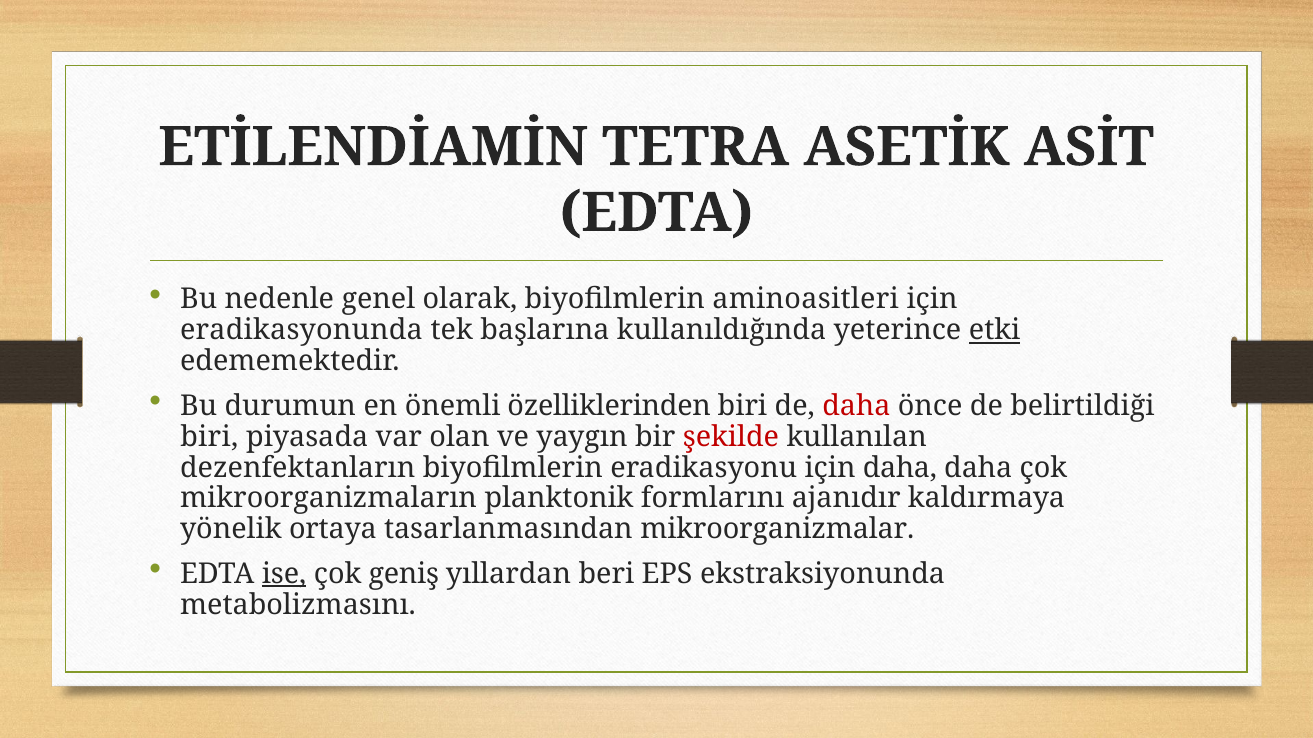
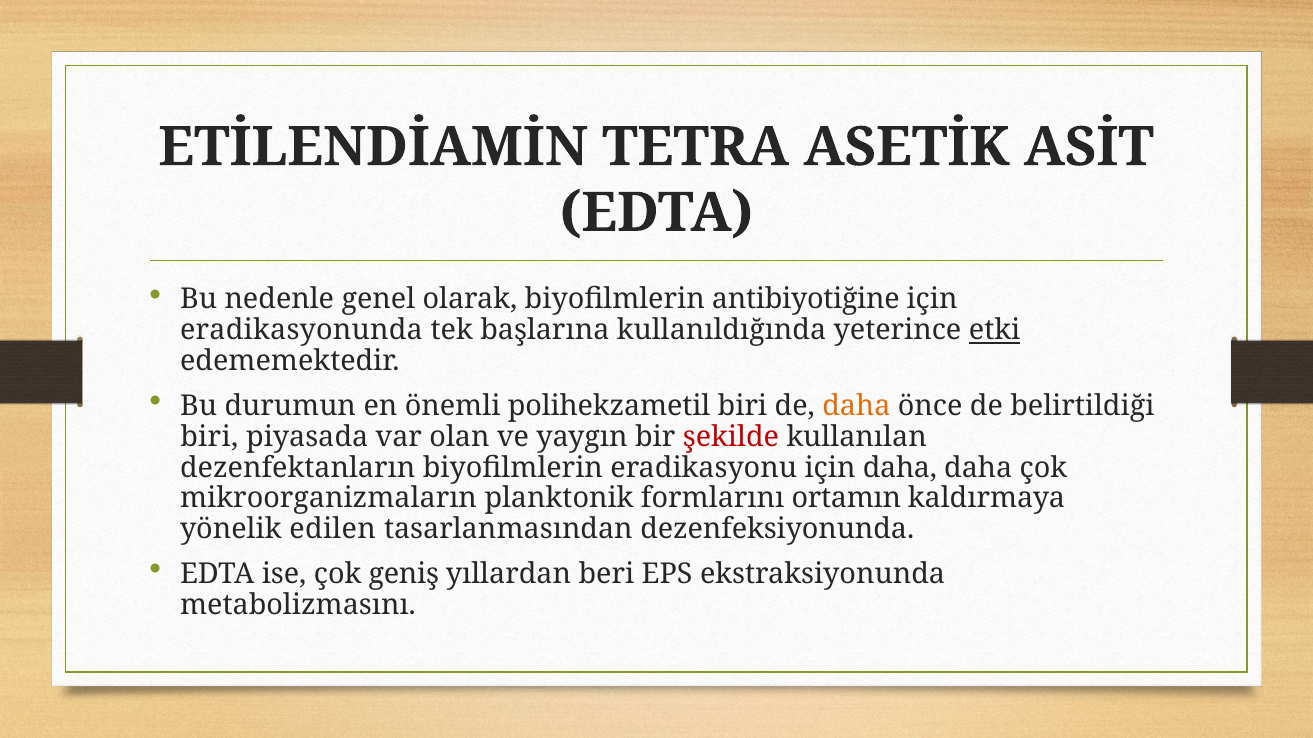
aminoasitleri: aminoasitleri -> antibiyotiğine
özelliklerinden: özelliklerinden -> polihekzametil
daha at (856, 406) colour: red -> orange
ajanıdır: ajanıdır -> ortamın
ortaya: ortaya -> edilen
mikroorganizmalar: mikroorganizmalar -> dezenfeksiyonunda
ise underline: present -> none
